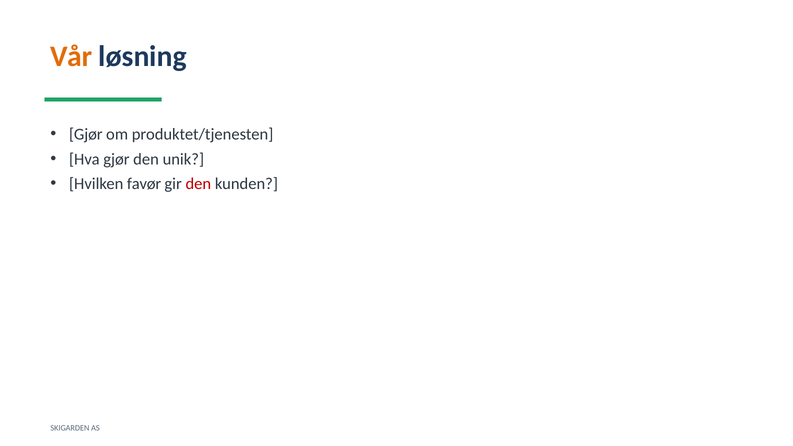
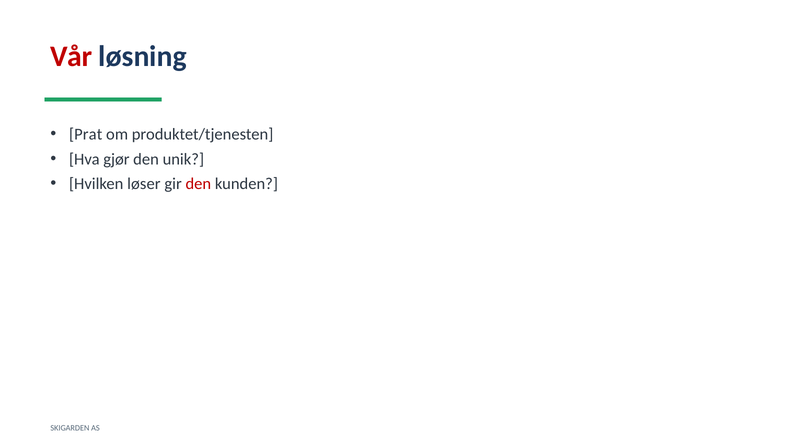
Vår colour: orange -> red
Gjør at (86, 134): Gjør -> Prat
favør: favør -> løser
